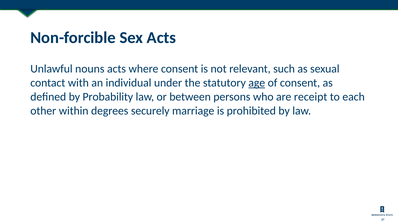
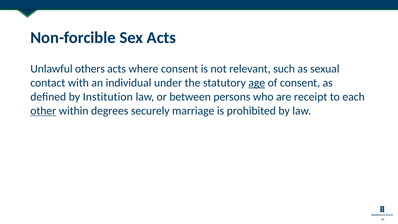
nouns: nouns -> others
Probability: Probability -> Institution
other underline: none -> present
